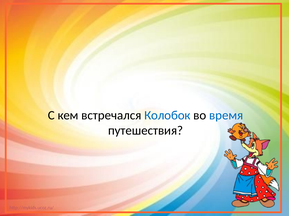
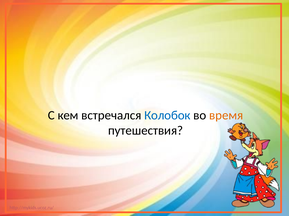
время colour: blue -> orange
